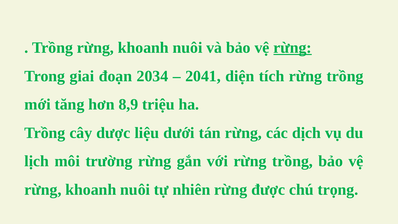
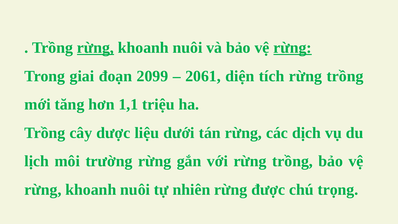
rừng at (95, 48) underline: none -> present
2034: 2034 -> 2099
2041: 2041 -> 2061
8,9: 8,9 -> 1,1
